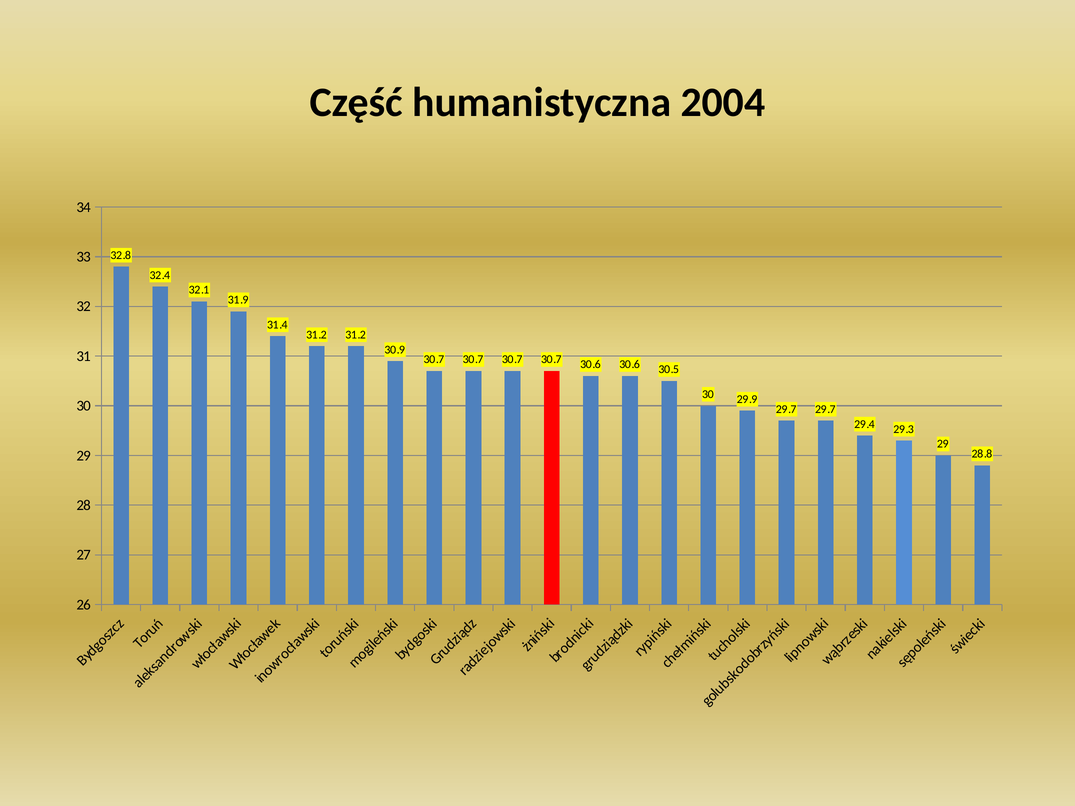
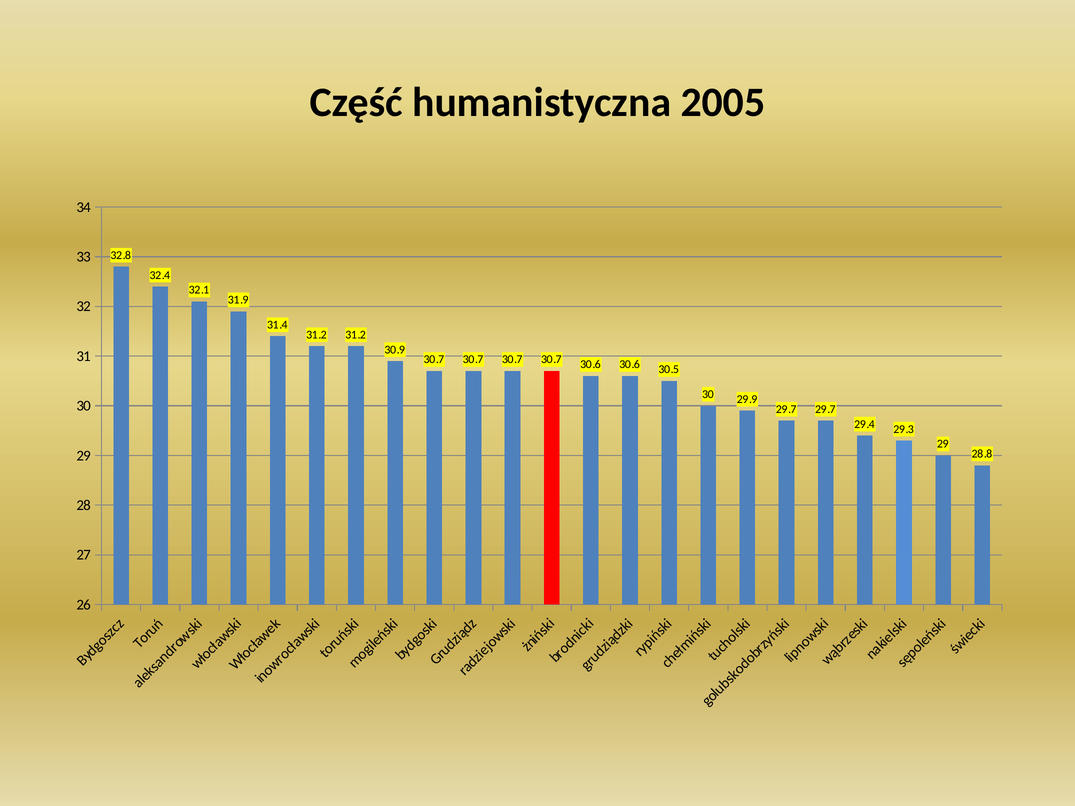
2004: 2004 -> 2005
